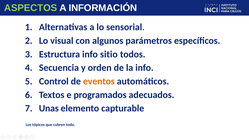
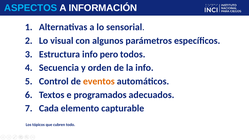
ASPECTOS colour: light green -> light blue
sitio: sitio -> pero
Unas: Unas -> Cada
